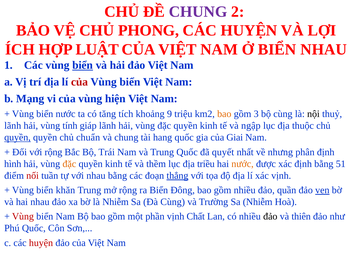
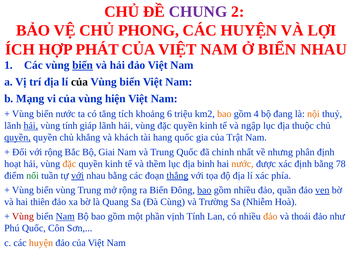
LUẬT: LUẬT -> PHÁT
của at (79, 82) colour: red -> black
9: 9 -> 6
3: 3 -> 4
bộ cùng: cùng -> đang
nội colour: black -> orange
hải at (31, 126) underline: none -> present
chuẩn: chuẩn -> khẳng
và chung: chung -> khách
Giai: Giai -> Trật
Trái: Trái -> Giai
quyết: quyết -> chinh
hình: hình -> hoạt
triều: triều -> binh
51: 51 -> 78
nối colour: red -> green
với at (78, 175) underline: none -> present
xác vịnh: vịnh -> phía
biển khăn: khăn -> vùng
bao at (204, 190) underline: none -> present
hai nhau: nhau -> thiên
là Nhiễm: Nhiễm -> Quang
Nam at (65, 216) underline: none -> present
vịnh Chất: Chất -> Tính
đảo at (270, 216) colour: black -> orange
thiên: thiên -> thoái
huyện at (41, 243) colour: red -> orange
